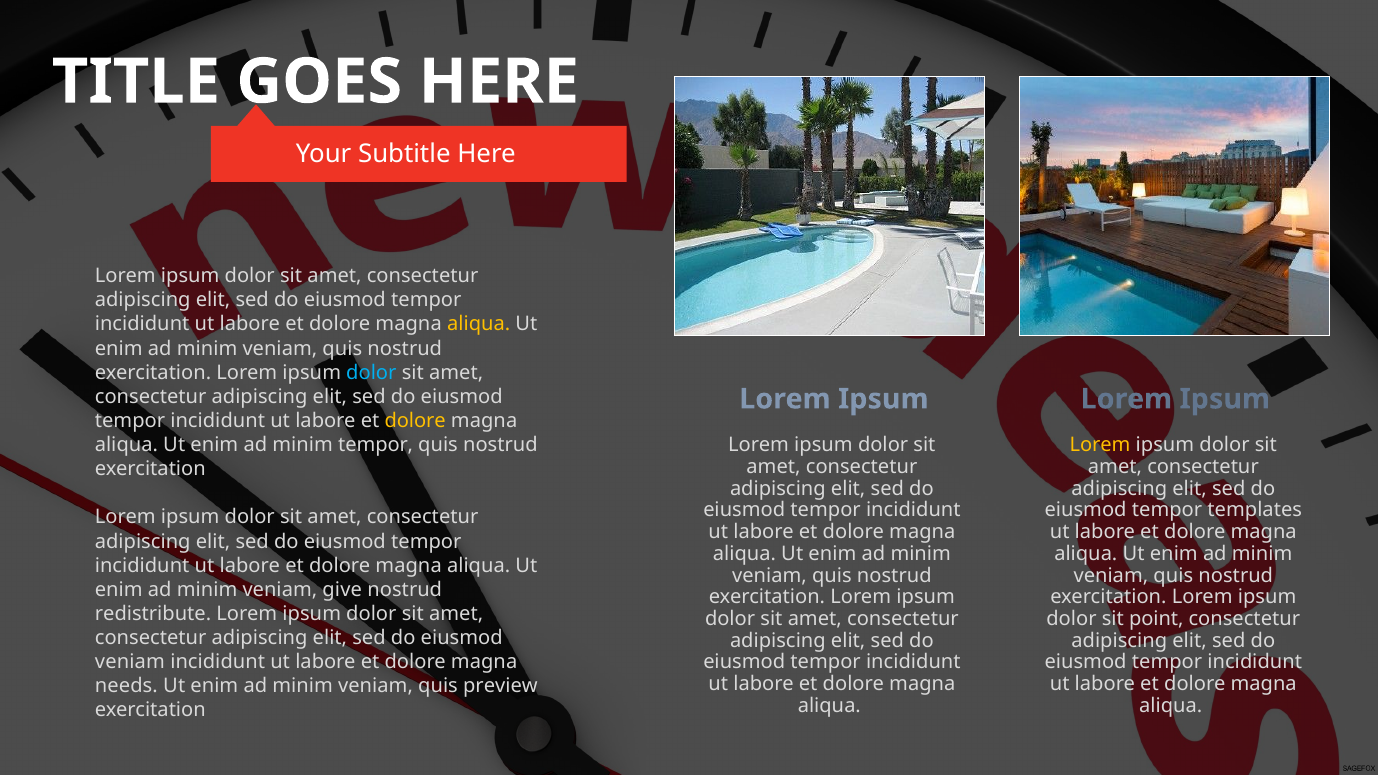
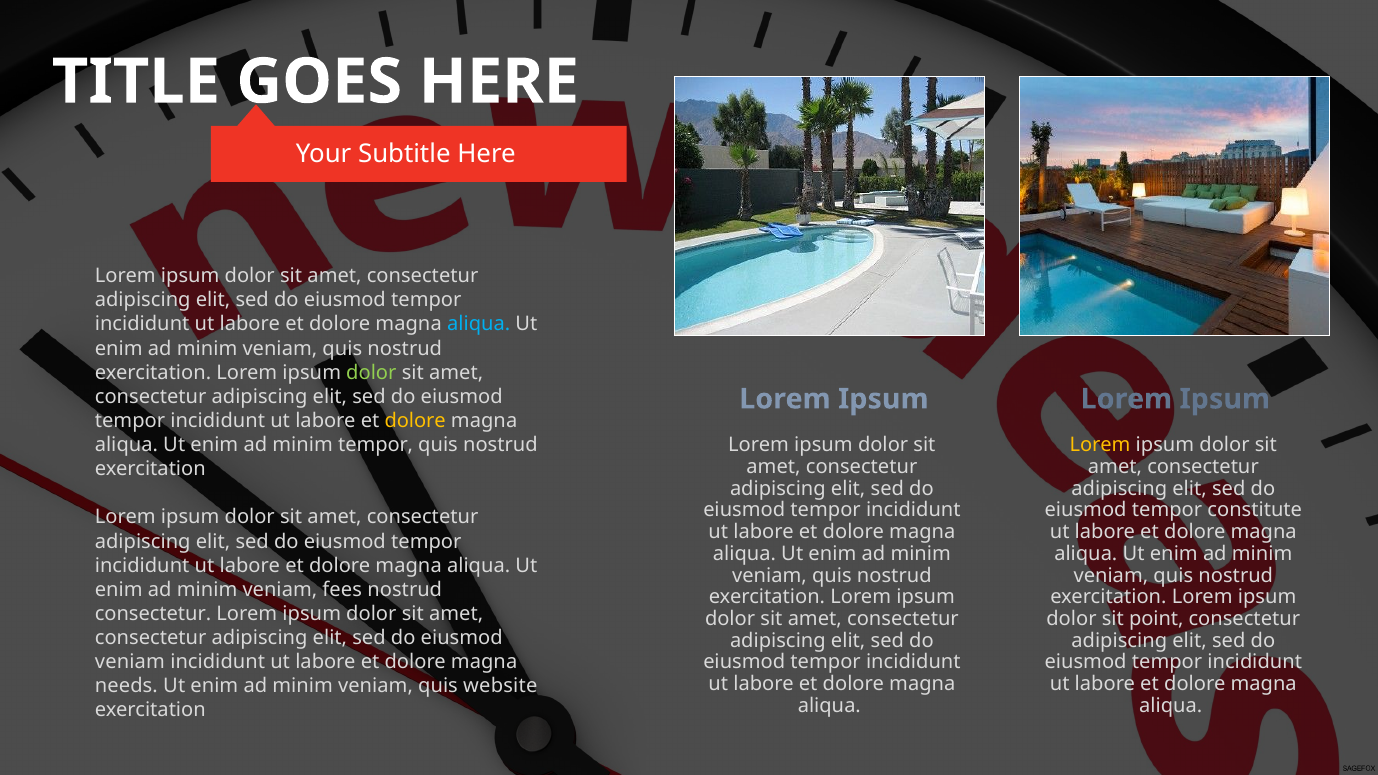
aliqua at (479, 324) colour: yellow -> light blue
dolor at (371, 373) colour: light blue -> light green
templates: templates -> constitute
give: give -> fees
redistribute at (153, 614): redistribute -> consectetur
preview: preview -> website
